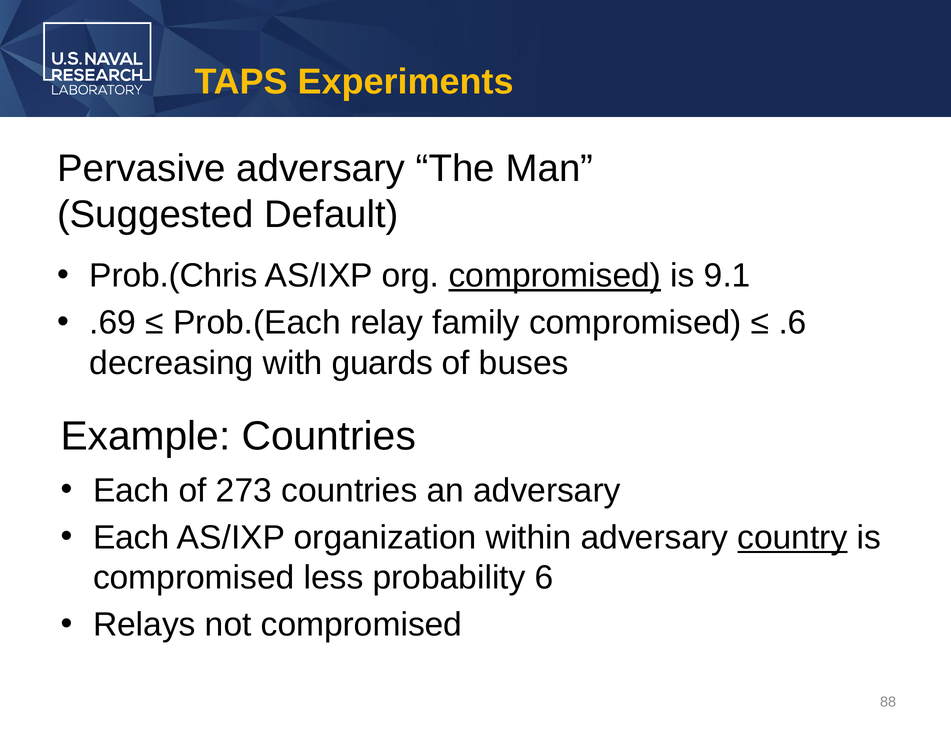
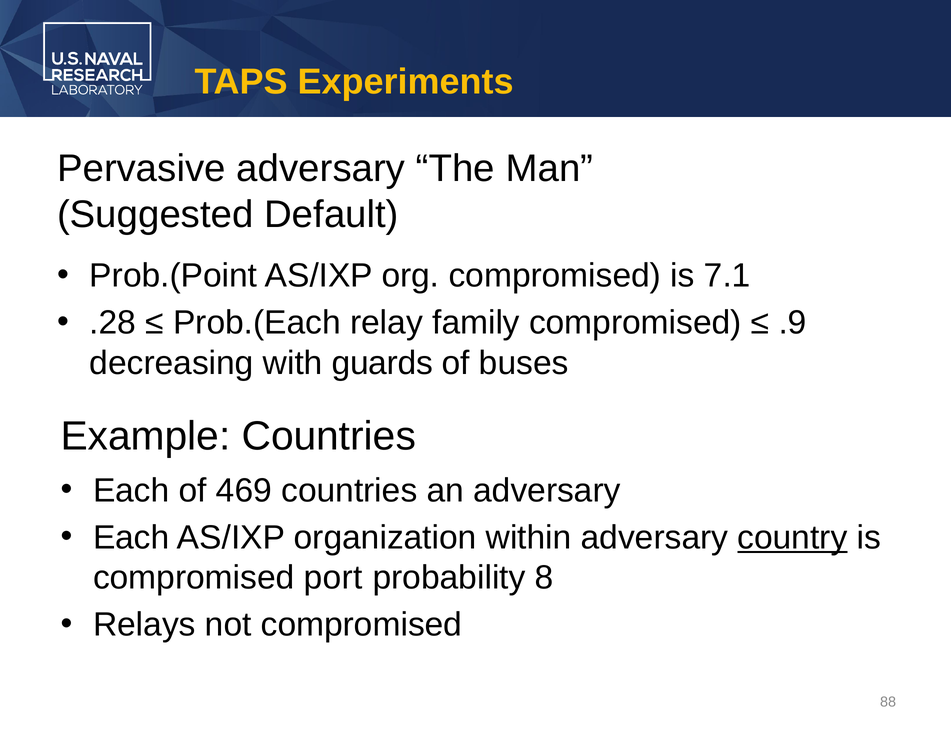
Prob.(Chris: Prob.(Chris -> Prob.(Point
compromised at (555, 276) underline: present -> none
9.1: 9.1 -> 7.1
.69: .69 -> .28
.6: .6 -> .9
273: 273 -> 469
less: less -> port
6: 6 -> 8
